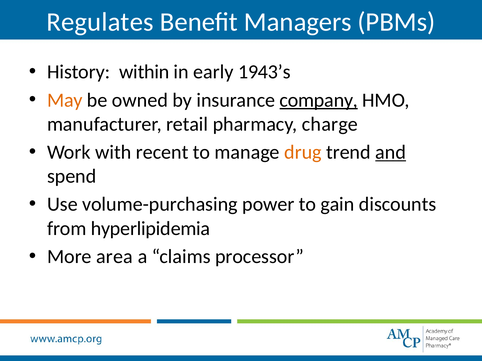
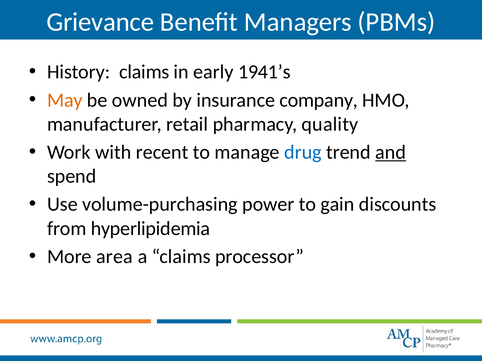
Regulates: Regulates -> Grievance
History within: within -> claims
1943’s: 1943’s -> 1941’s
company underline: present -> none
charge: charge -> quality
drug colour: orange -> blue
